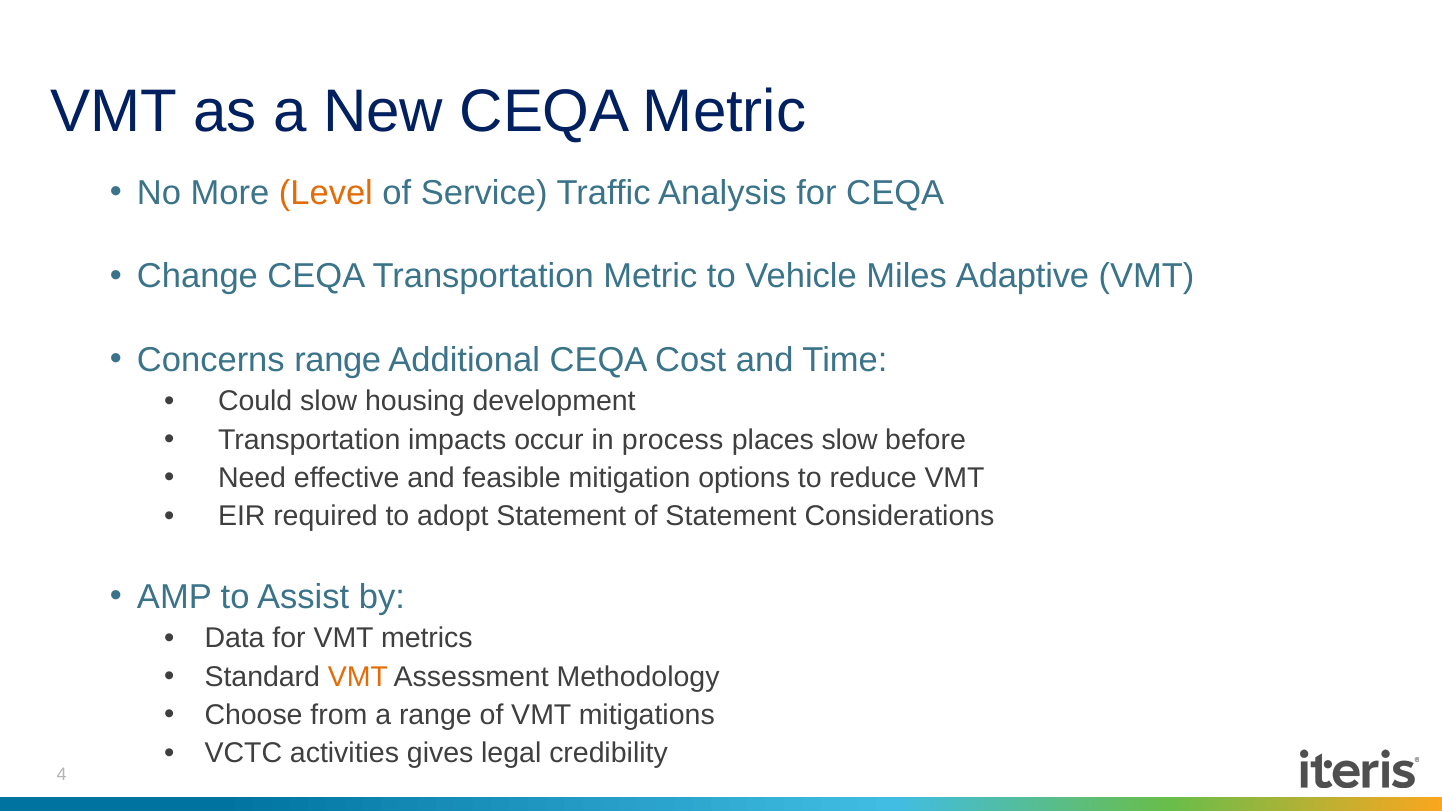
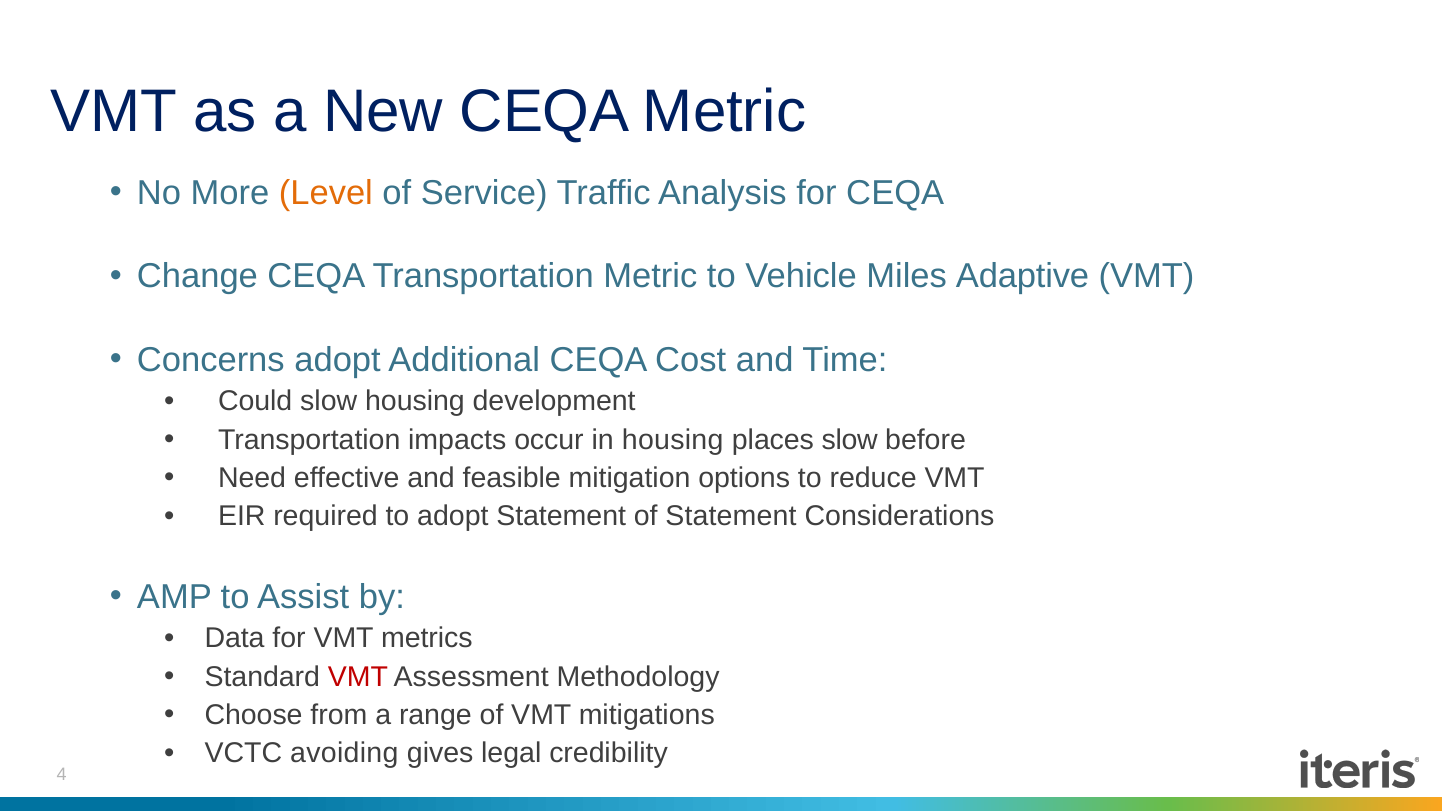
Concerns range: range -> adopt
in process: process -> housing
VMT at (358, 677) colour: orange -> red
activities: activities -> avoiding
